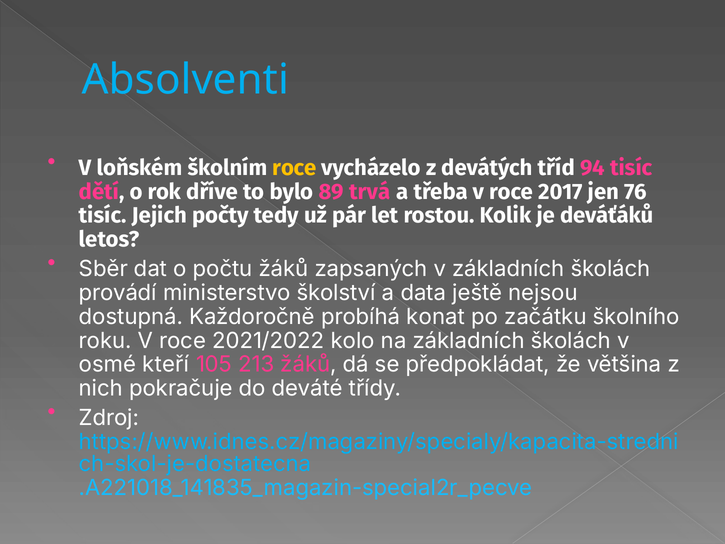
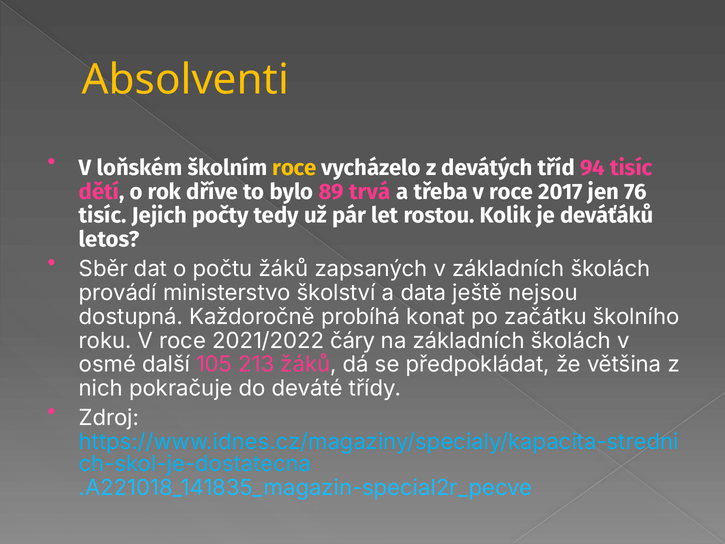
Absolventi colour: light blue -> yellow
kolo: kolo -> čáry
kteří: kteří -> další
